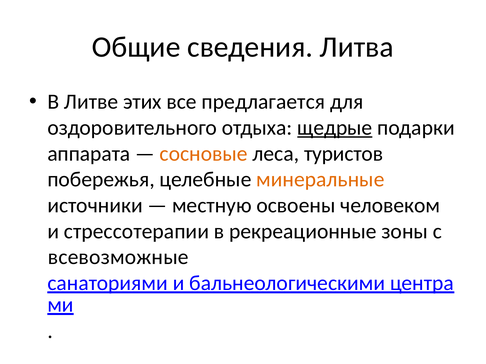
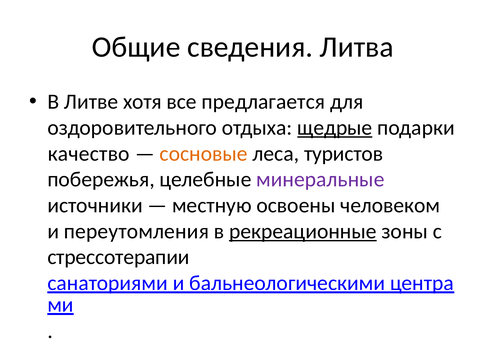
этих: этих -> хотя
аппарата: аппарата -> качество
минеральные colour: orange -> purple
стрессотерапии: стрессотерапии -> переутомления
рекреационные underline: none -> present
всевозможные: всевозможные -> стрессотерапии
